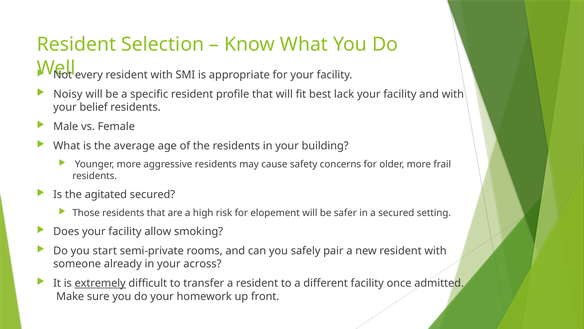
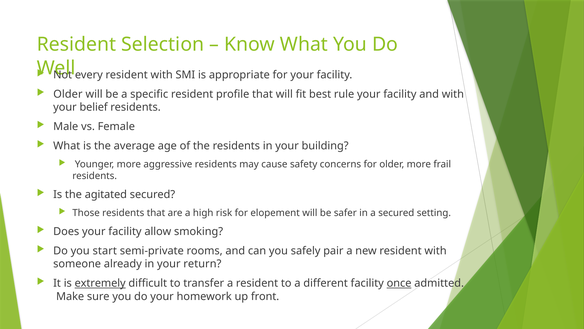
Noisy at (68, 94): Noisy -> Older
lack: lack -> rule
across: across -> return
once underline: none -> present
